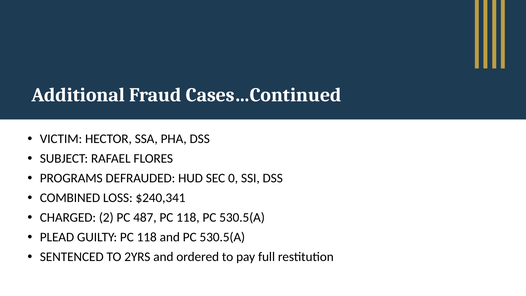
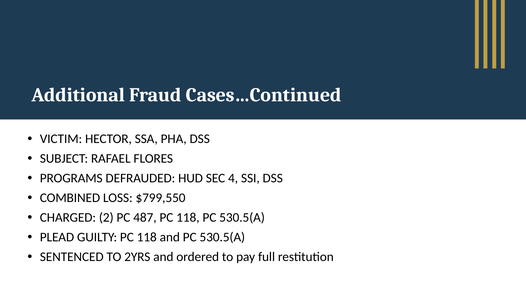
0: 0 -> 4
$240,341: $240,341 -> $799,550
